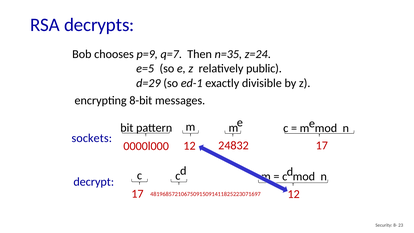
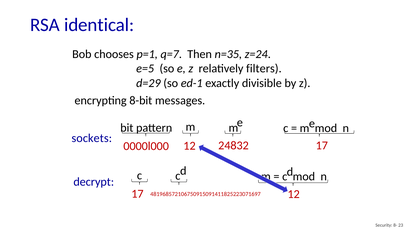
decrypts: decrypts -> identical
p=9: p=9 -> p=1
public: public -> filters
